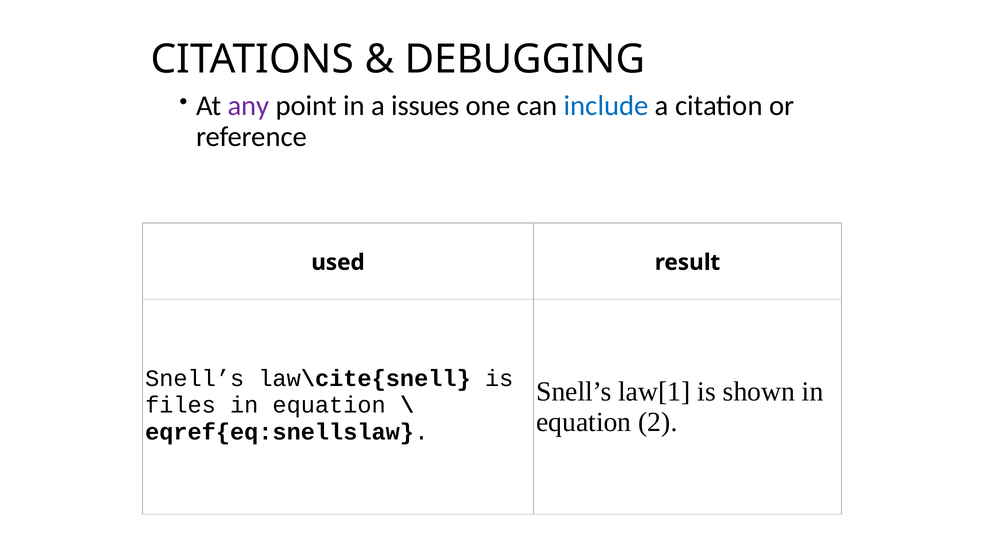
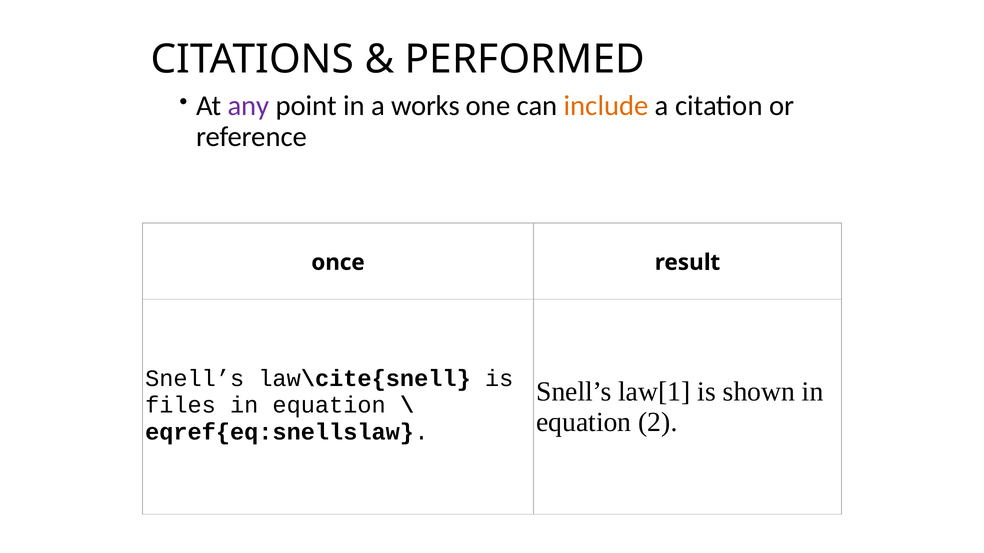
DEBUGGING: DEBUGGING -> PERFORMED
issues: issues -> works
include colour: blue -> orange
used: used -> once
